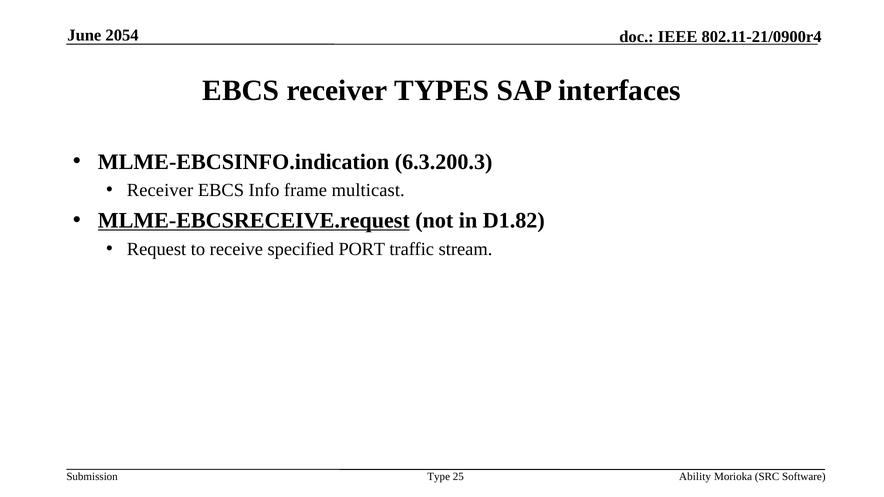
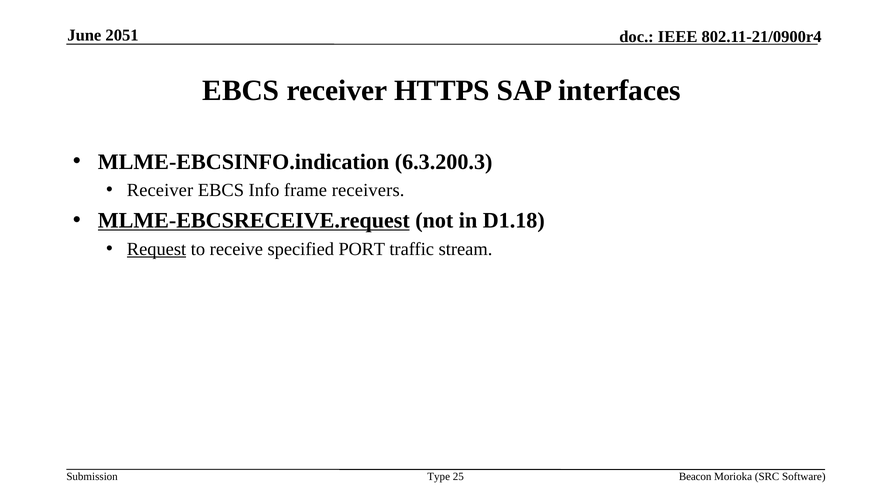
2054: 2054 -> 2051
TYPES: TYPES -> HTTPS
multicast: multicast -> receivers
D1.82: D1.82 -> D1.18
Request underline: none -> present
Ability: Ability -> Beacon
